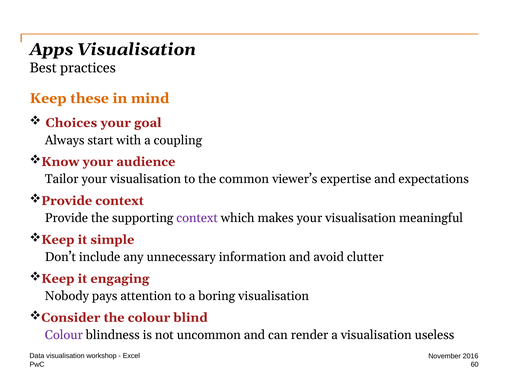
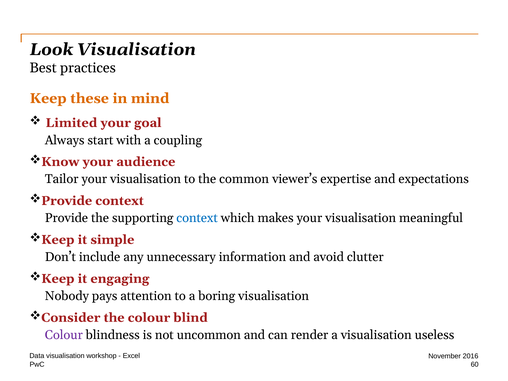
Apps: Apps -> Look
Choices: Choices -> Limited
context at (197, 218) colour: purple -> blue
